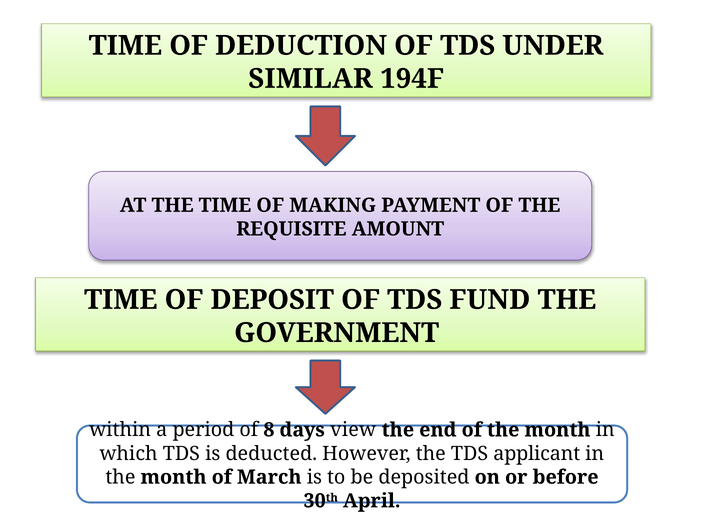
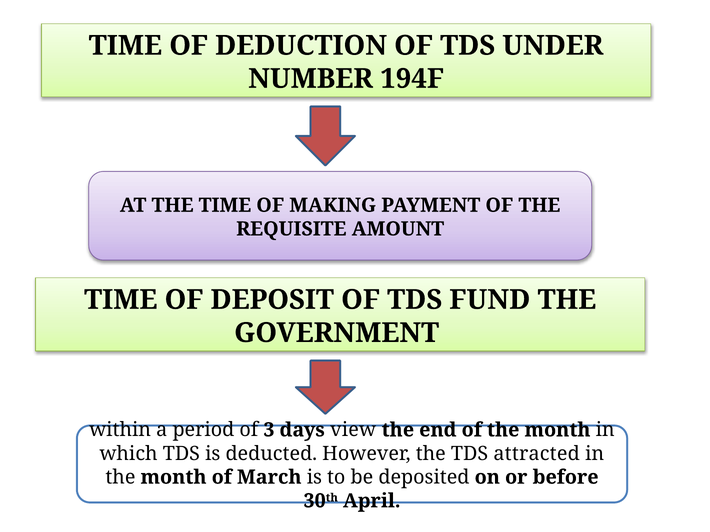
SIMILAR: SIMILAR -> NUMBER
8: 8 -> 3
applicant: applicant -> attracted
